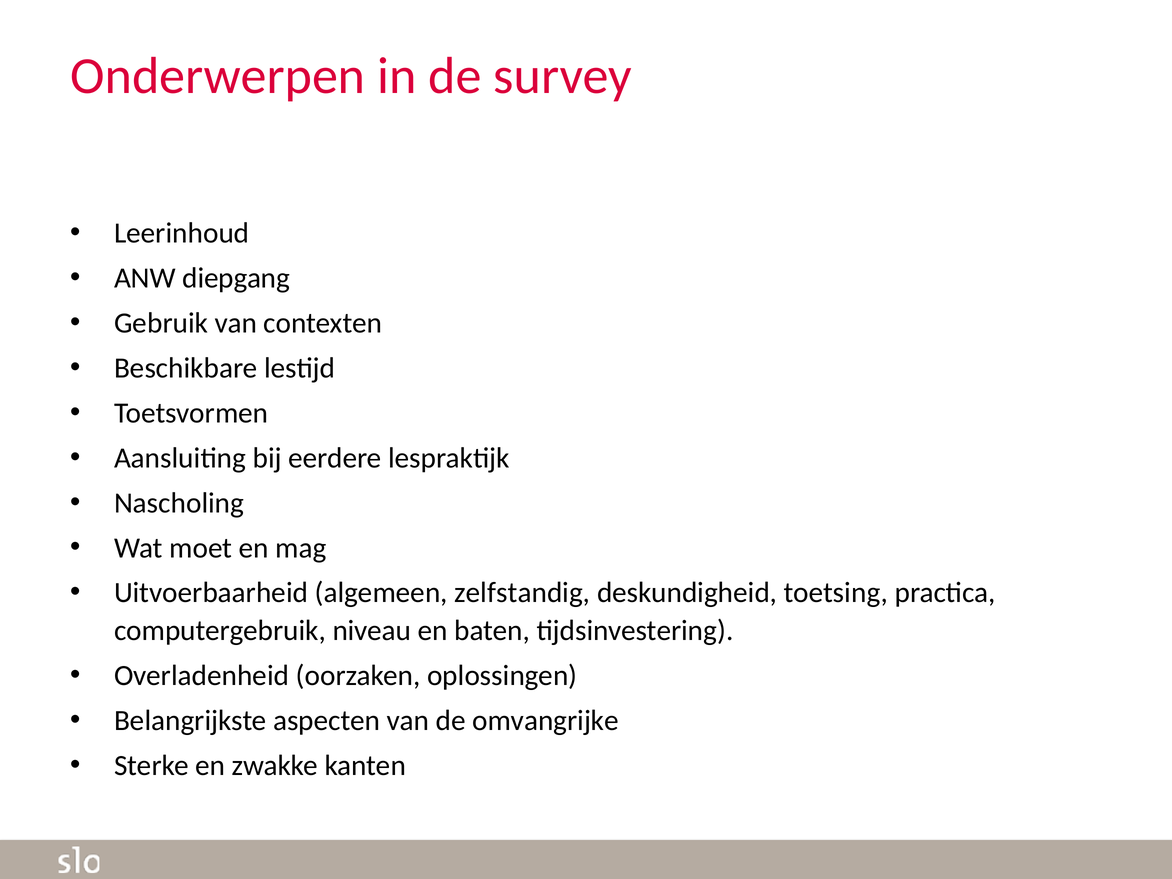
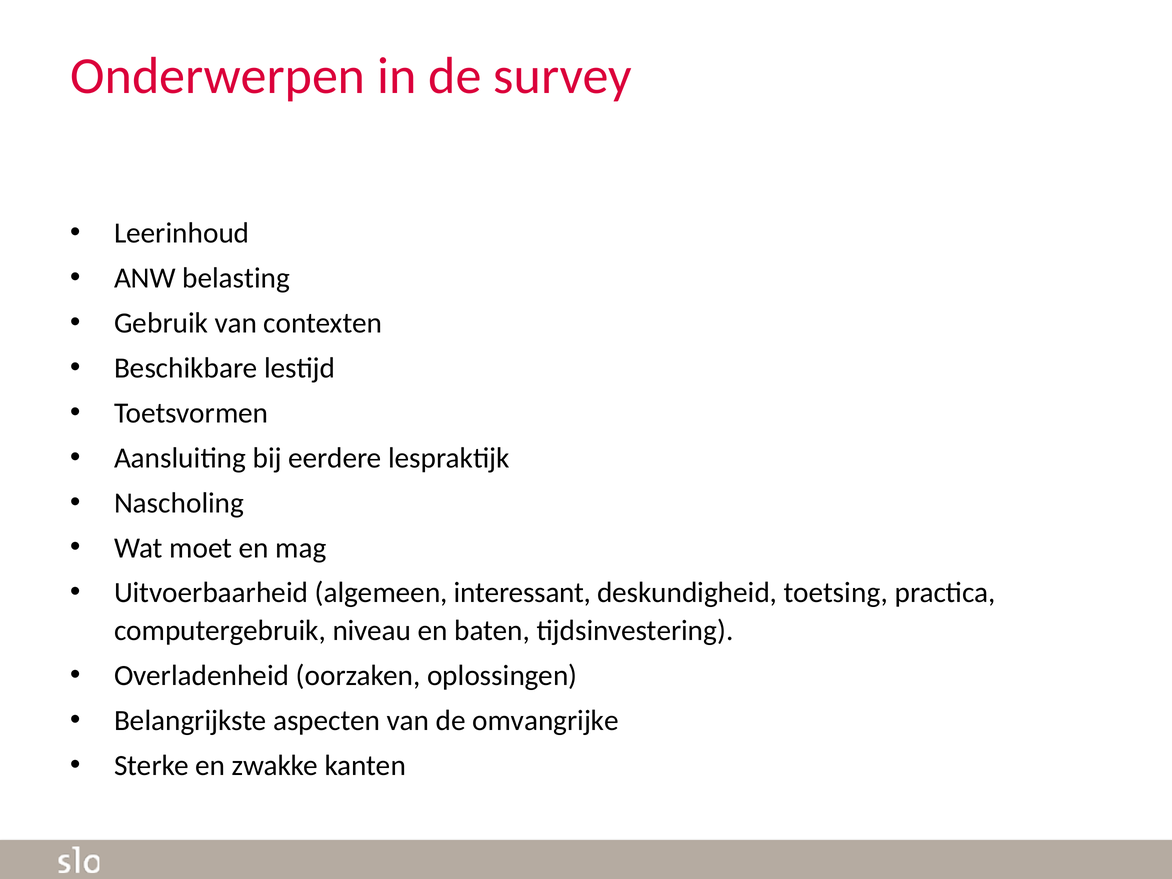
diepgang: diepgang -> belasting
zelfstandig: zelfstandig -> interessant
